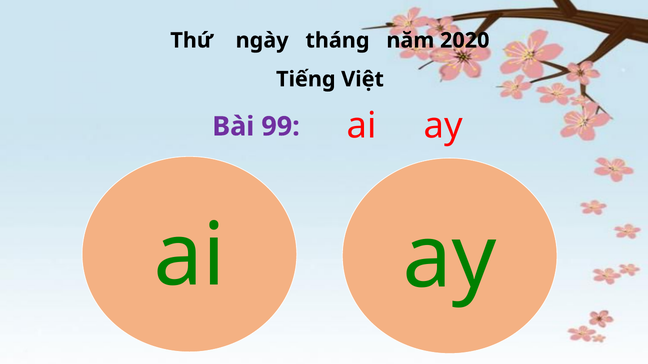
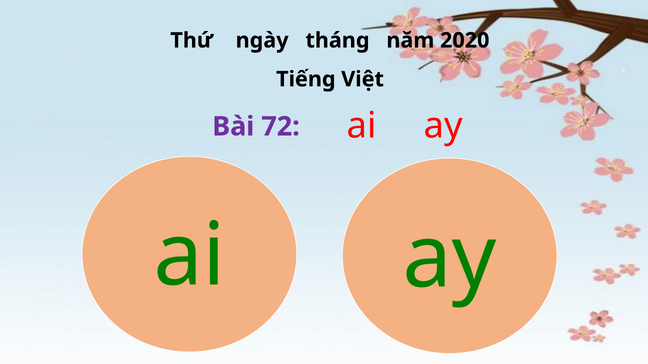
99: 99 -> 72
